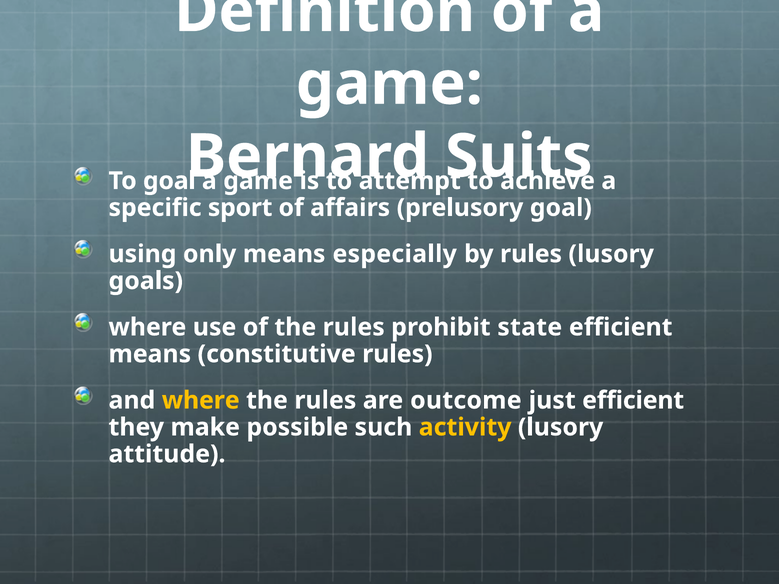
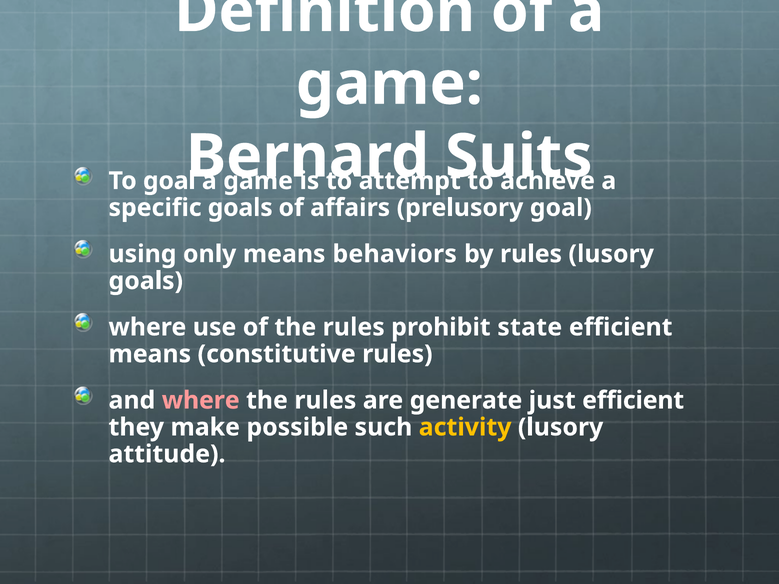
specific sport: sport -> goals
especially: especially -> behaviors
where at (201, 401) colour: yellow -> pink
outcome: outcome -> generate
